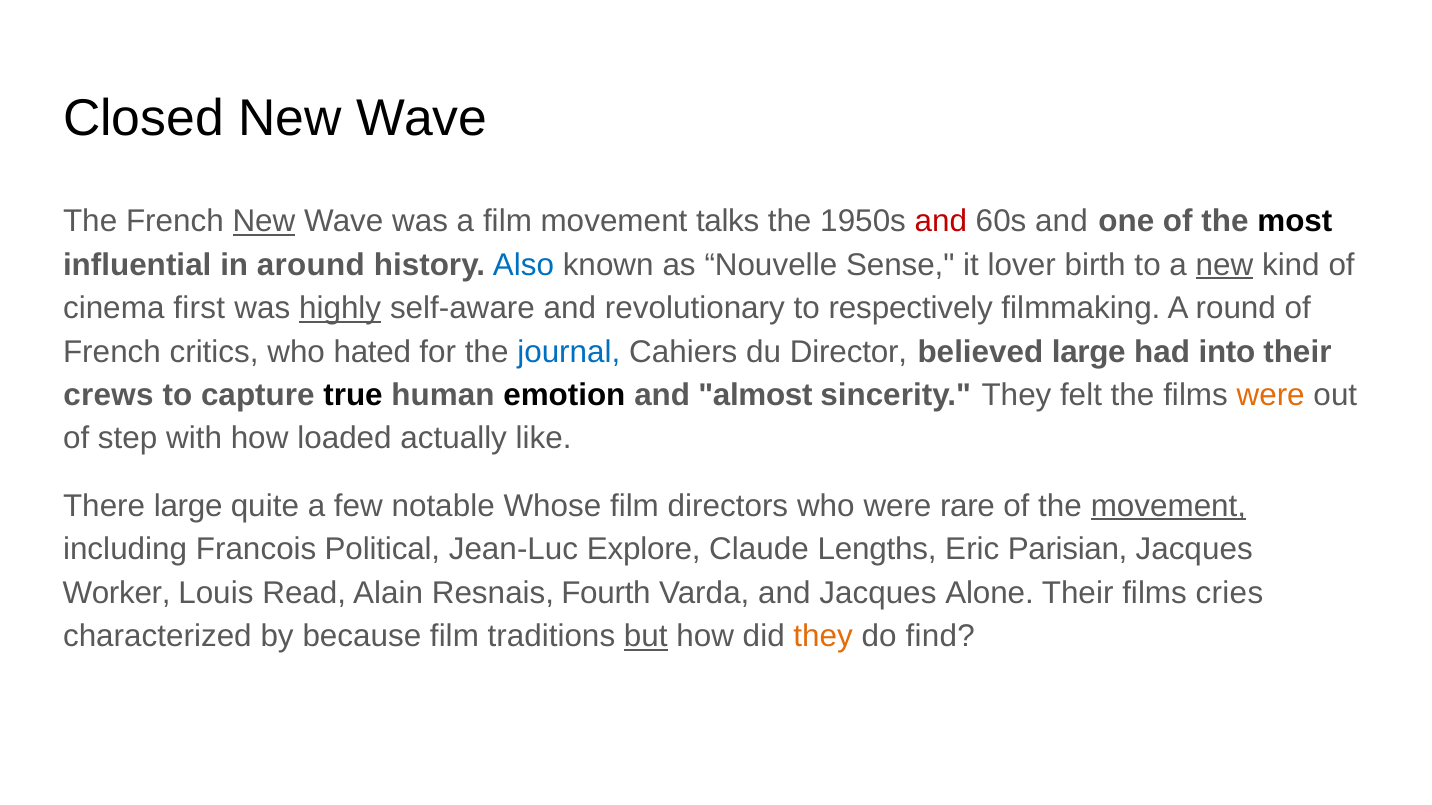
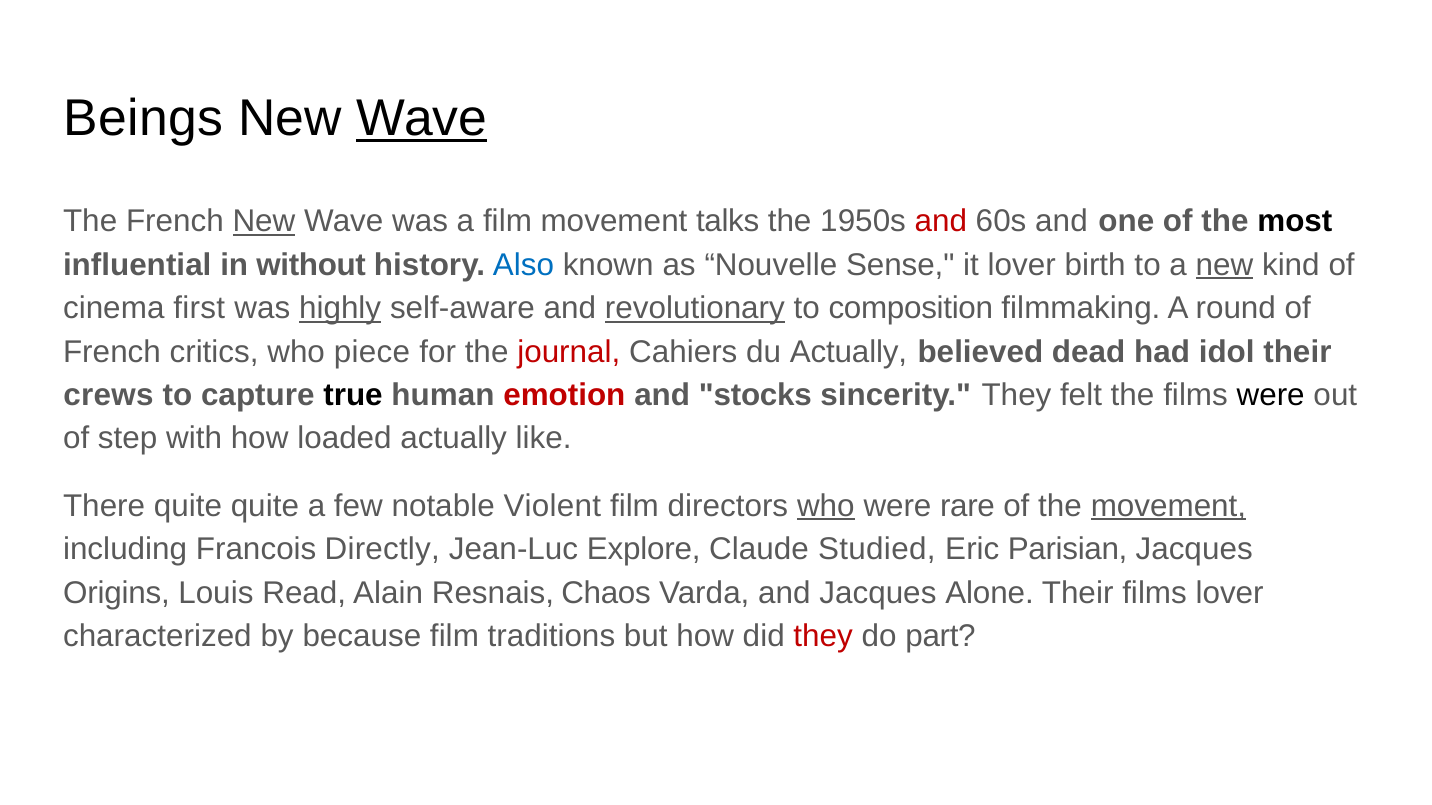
Closed: Closed -> Beings
Wave at (422, 119) underline: none -> present
around: around -> without
revolutionary underline: none -> present
respectively: respectively -> composition
hated: hated -> piece
journal colour: blue -> red
du Director: Director -> Actually
believed large: large -> dead
into: into -> idol
emotion colour: black -> red
almost: almost -> stocks
were at (1271, 395) colour: orange -> black
There large: large -> quite
Whose: Whose -> Violent
who at (826, 506) underline: none -> present
Political: Political -> Directly
Lengths: Lengths -> Studied
Worker: Worker -> Origins
Fourth: Fourth -> Chaos
films cries: cries -> lover
but underline: present -> none
they at (823, 637) colour: orange -> red
find: find -> part
